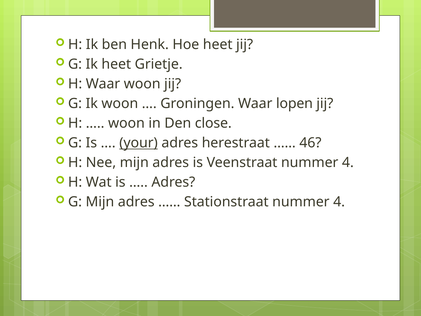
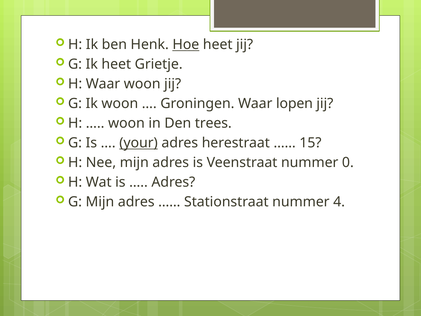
Hoe underline: none -> present
close: close -> trees
46: 46 -> 15
Veenstraat nummer 4: 4 -> 0
